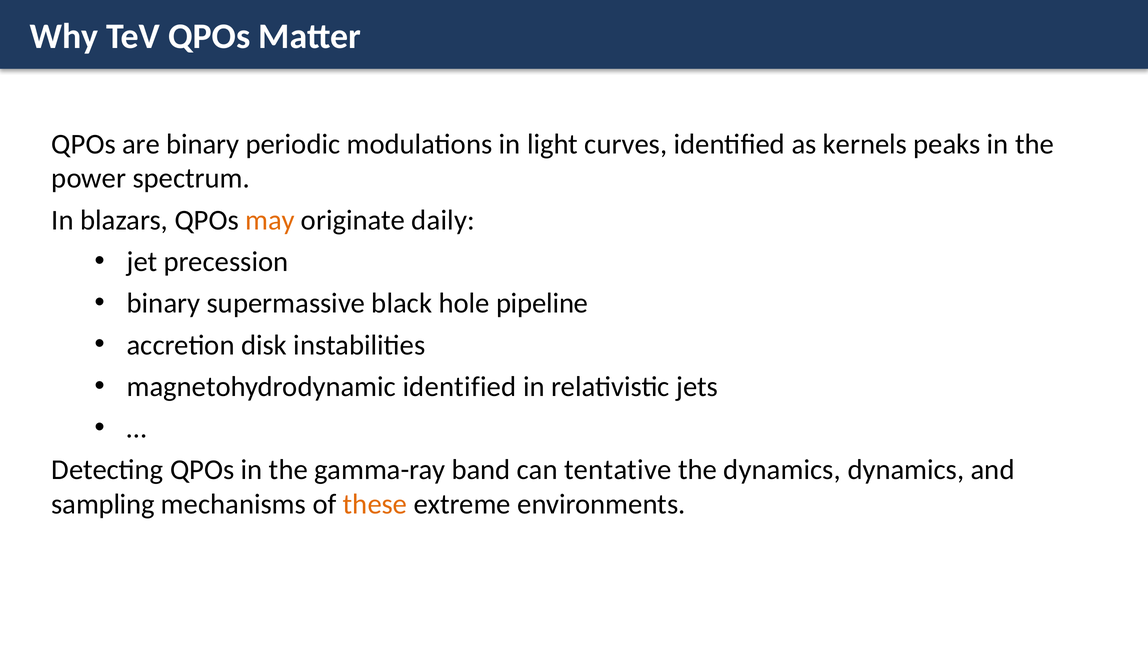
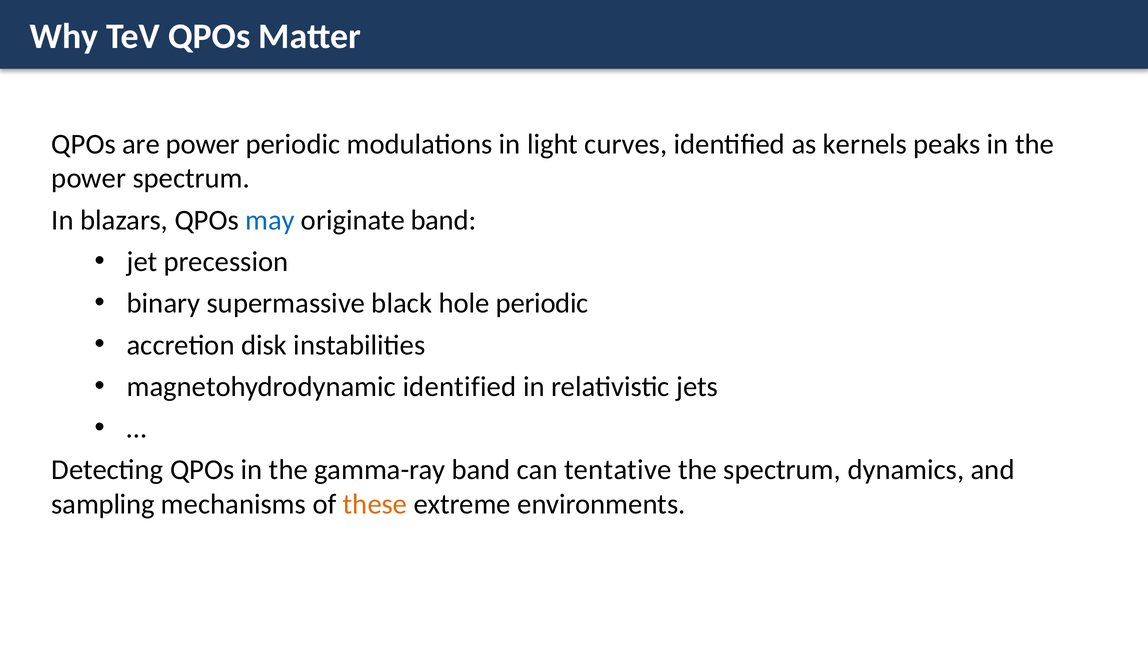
are binary: binary -> power
may colour: orange -> blue
originate daily: daily -> band
hole pipeline: pipeline -> periodic
the dynamics: dynamics -> spectrum
